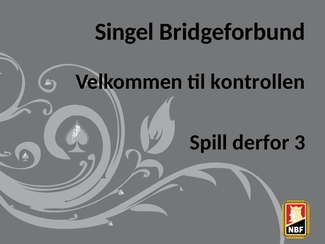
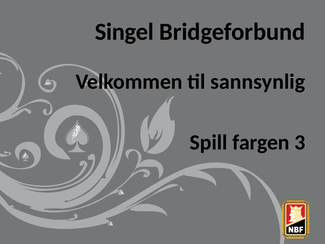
kontrollen: kontrollen -> sannsynlig
derfor: derfor -> fargen
